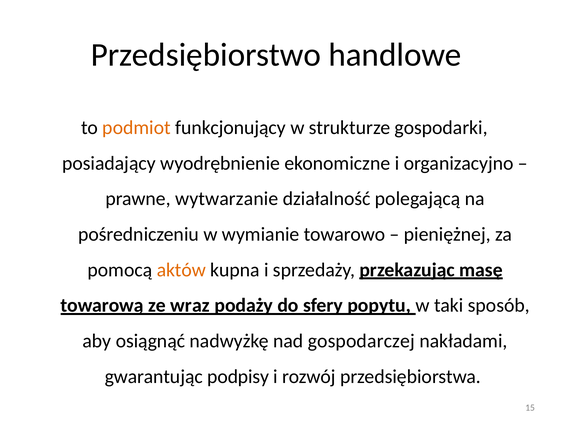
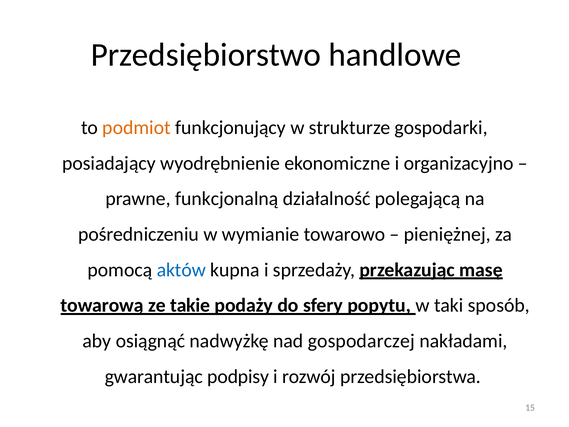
wytwarzanie: wytwarzanie -> funkcjonalną
aktów colour: orange -> blue
wraz: wraz -> takie
